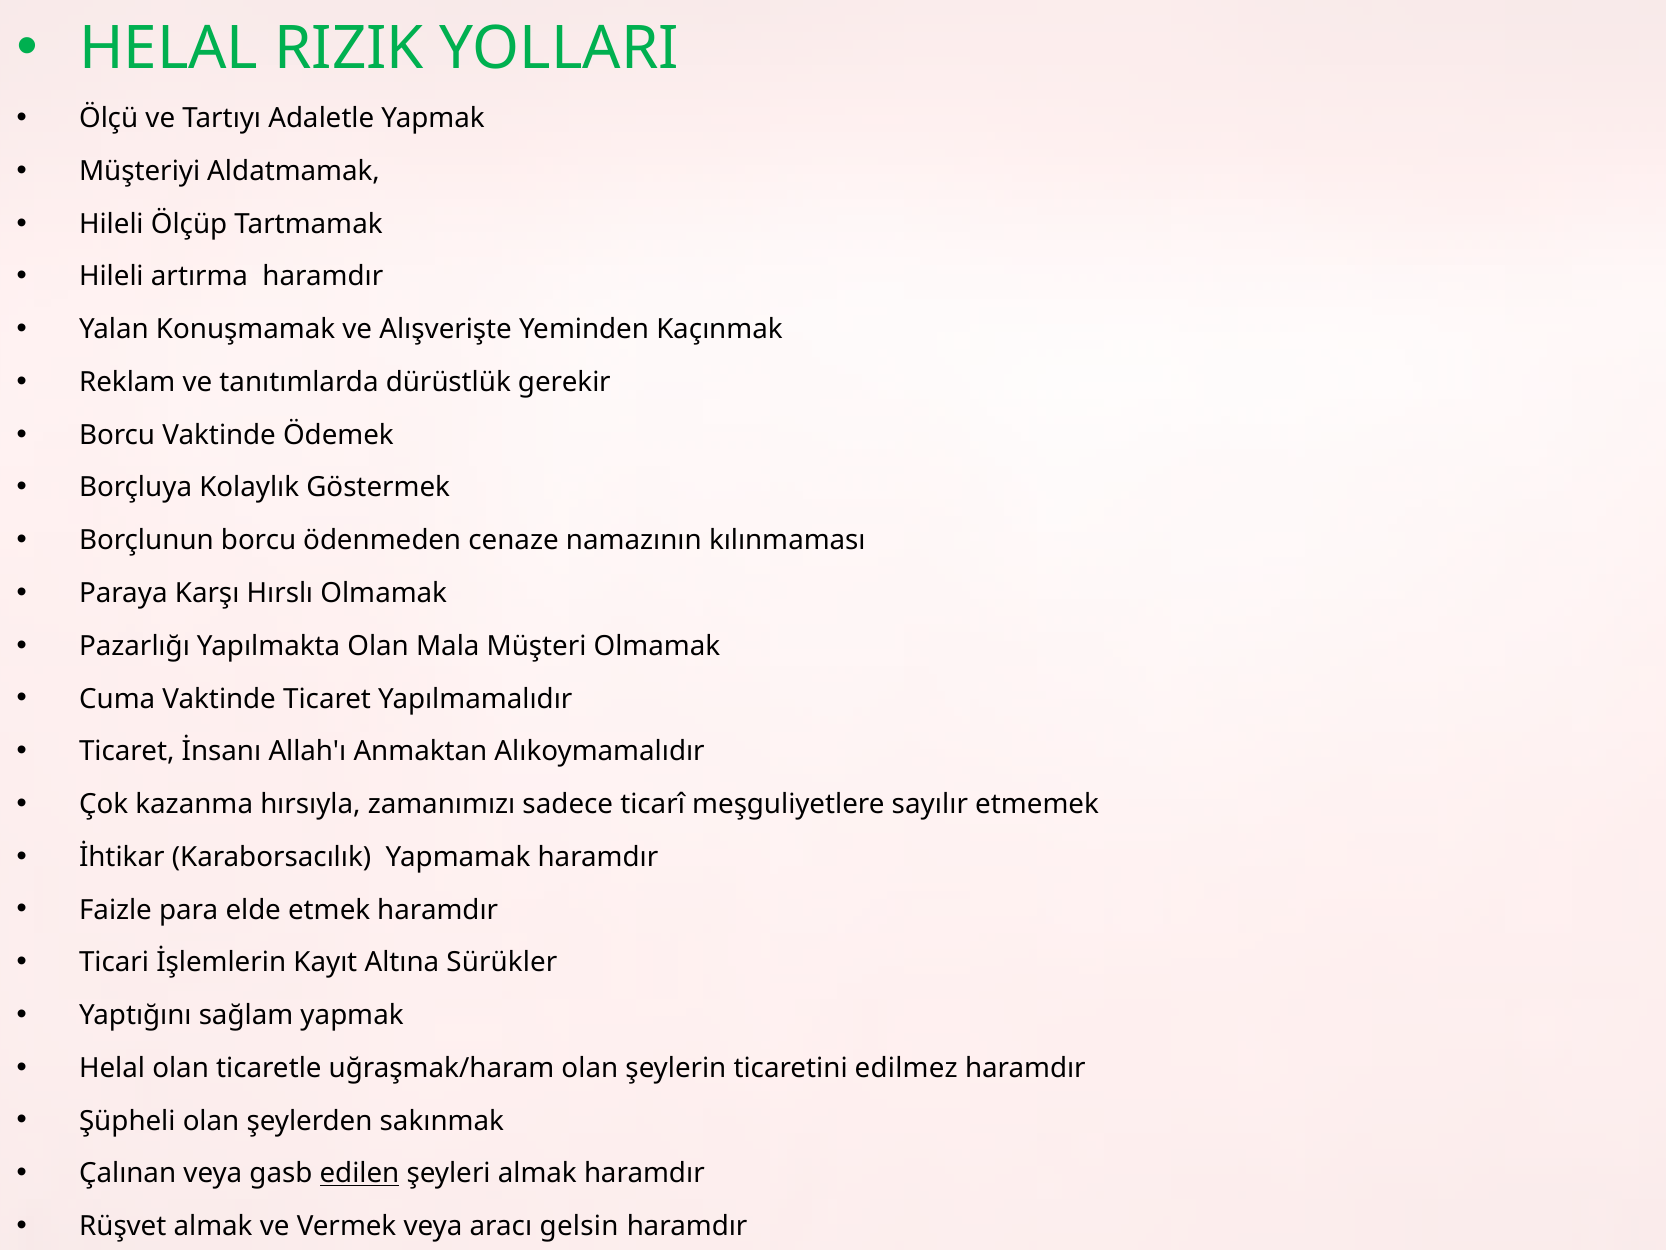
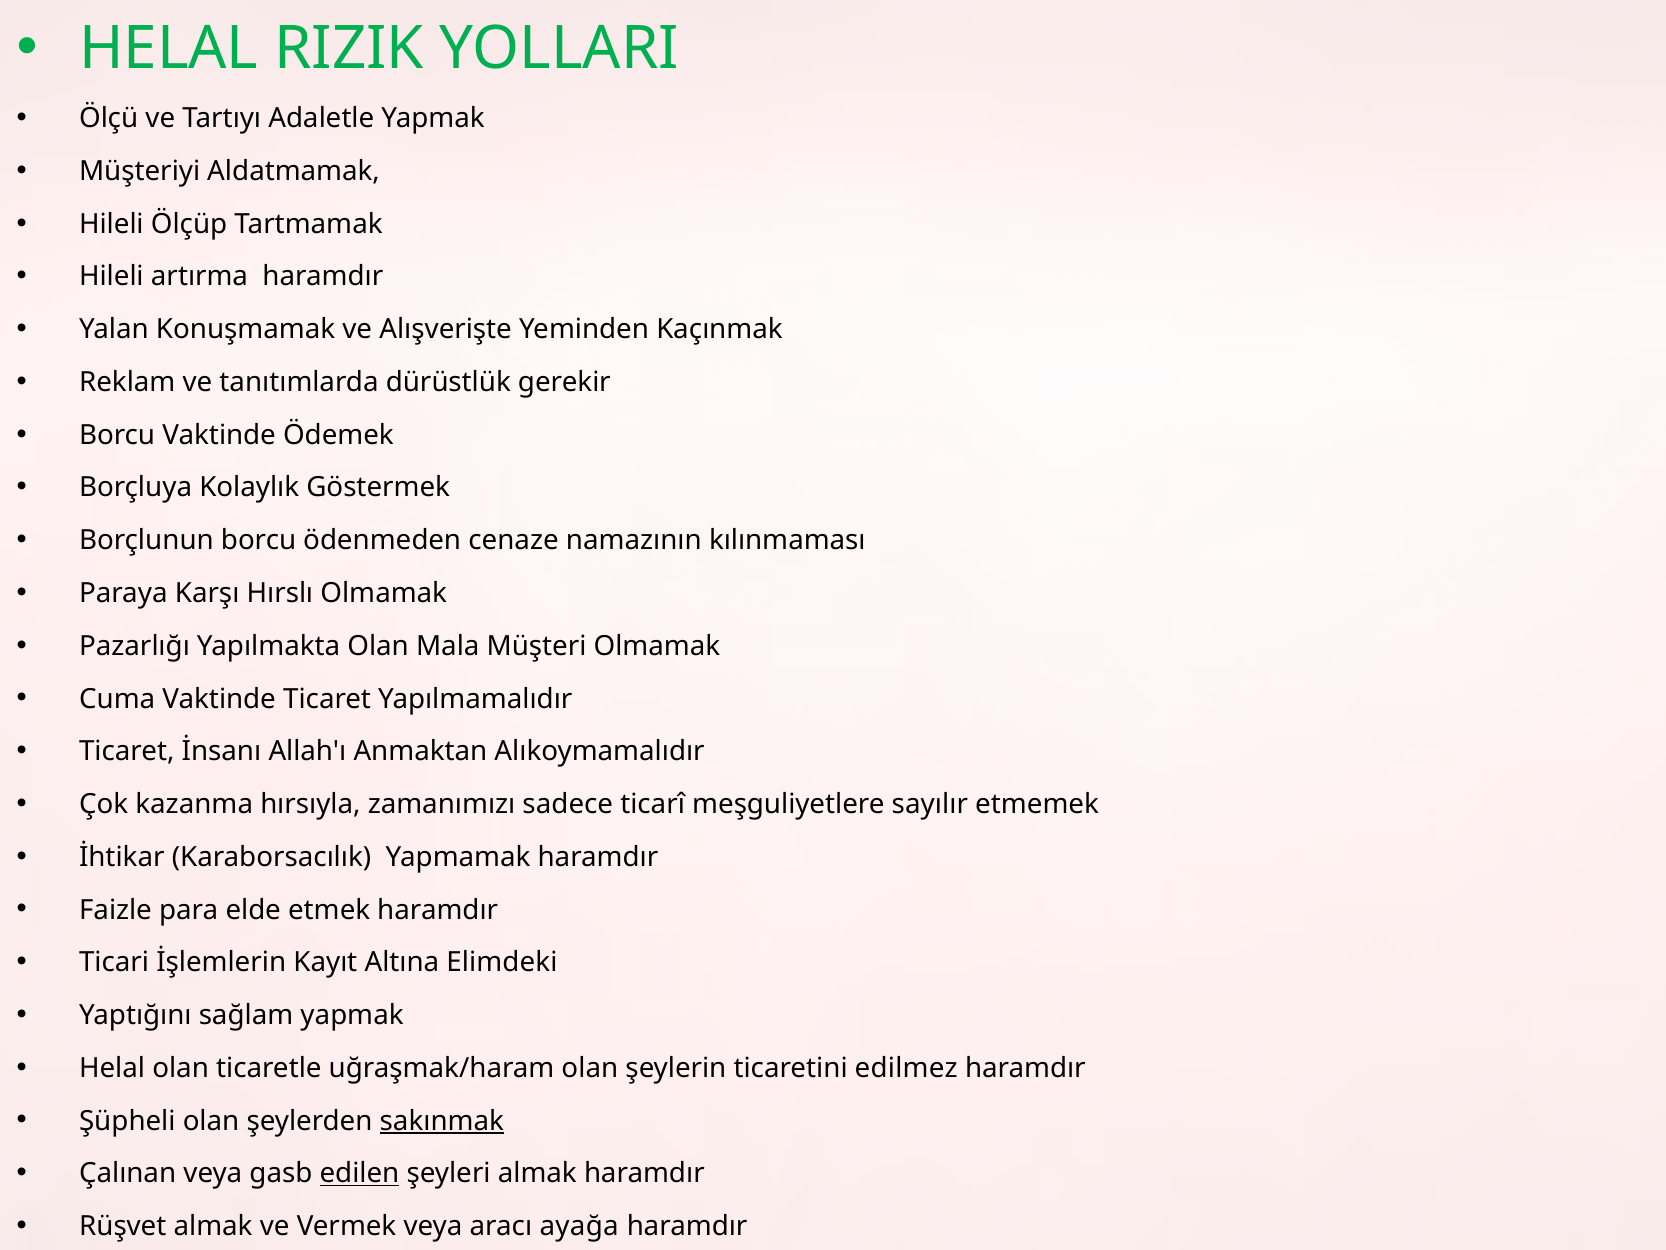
Sürükler: Sürükler -> Elimdeki
sakınmak underline: none -> present
gelsin: gelsin -> ayağa
